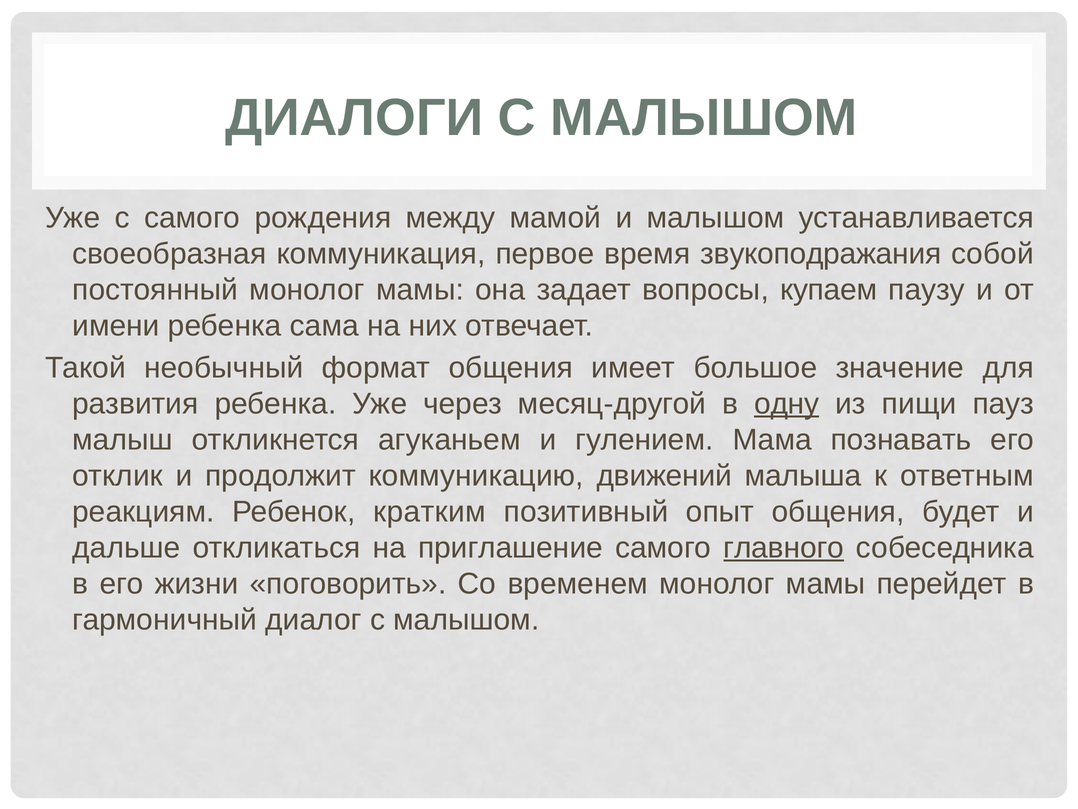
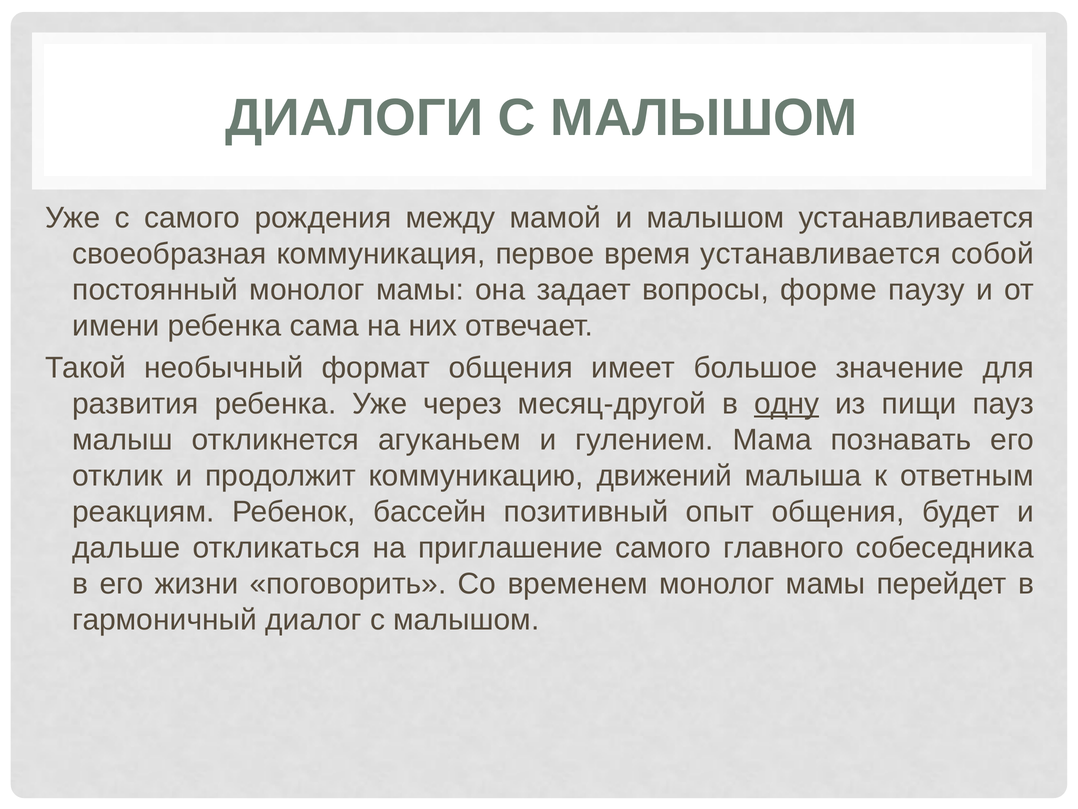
время звукоподражания: звукоподражания -> устанавливается
купаем: купаем -> форме
кратким: кратким -> бассейн
главного underline: present -> none
